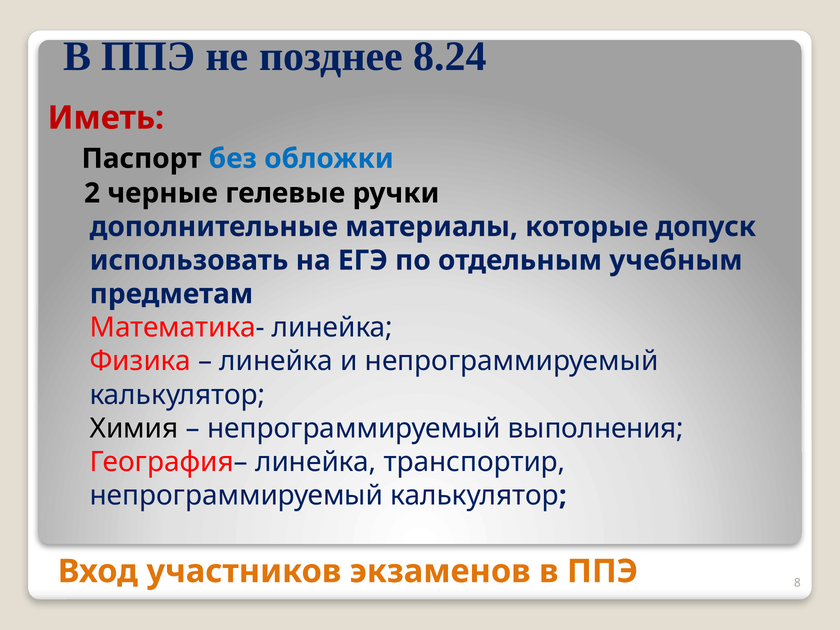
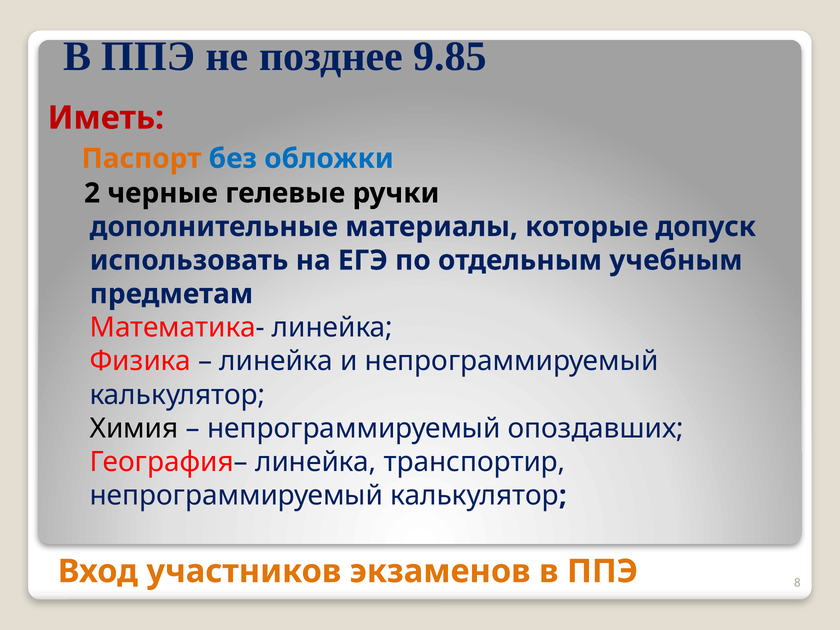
8.24: 8.24 -> 9.85
Паспорт colour: black -> orange
выполнения: выполнения -> опоздавших
